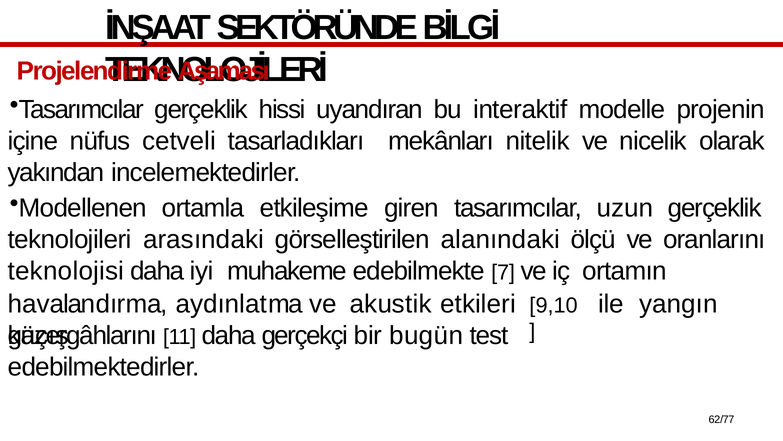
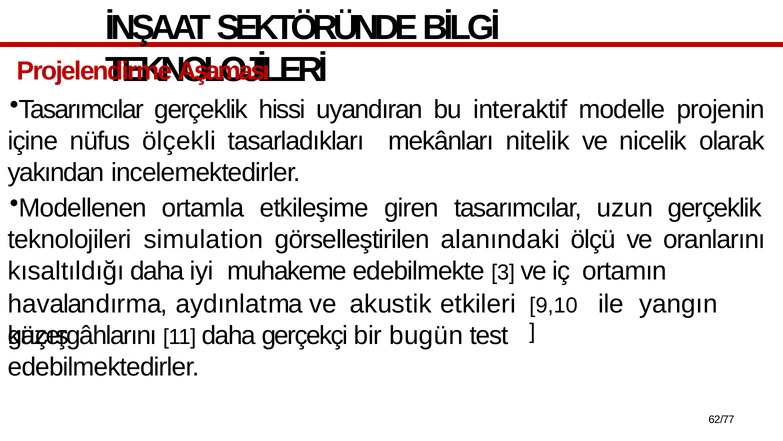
cetveli: cetveli -> ölçekli
arasındaki: arasındaki -> simulation
teknolojisi: teknolojisi -> kısaltıldığı
7: 7 -> 3
